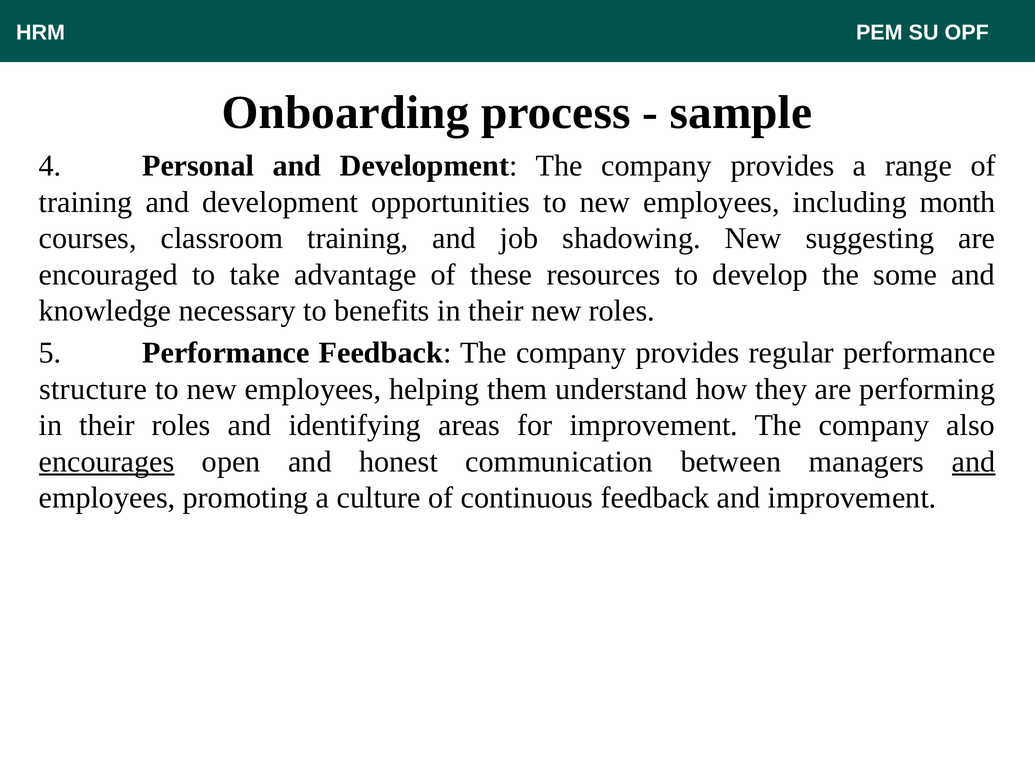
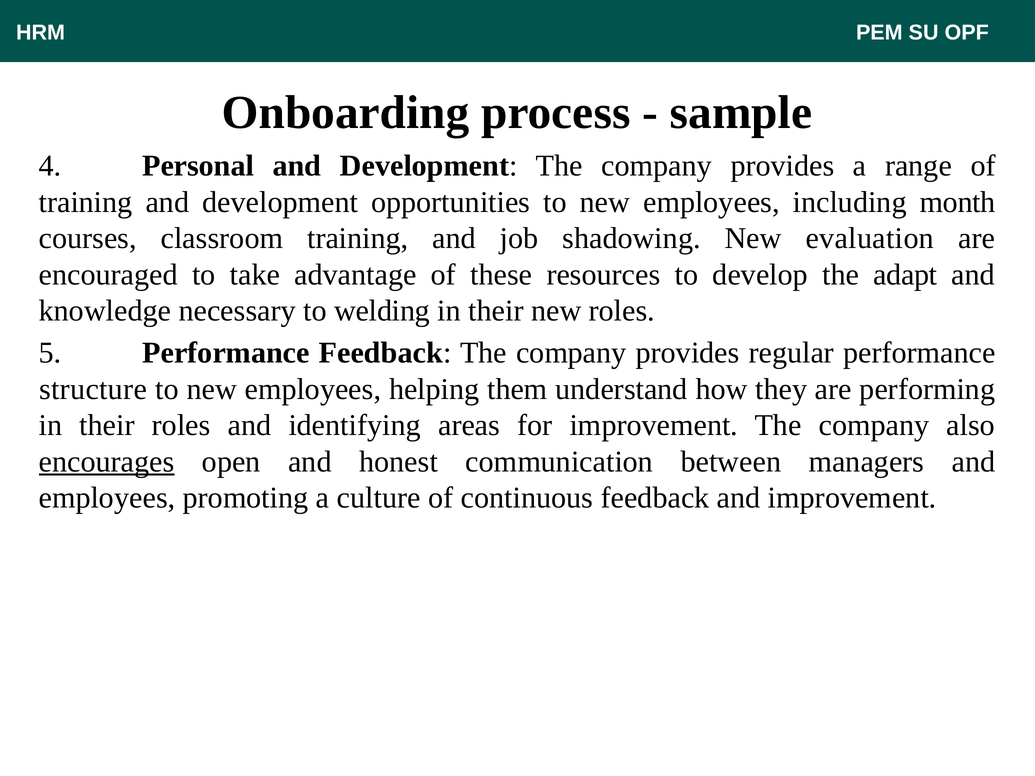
suggesting: suggesting -> evaluation
some: some -> adapt
benefits: benefits -> welding
and at (974, 462) underline: present -> none
